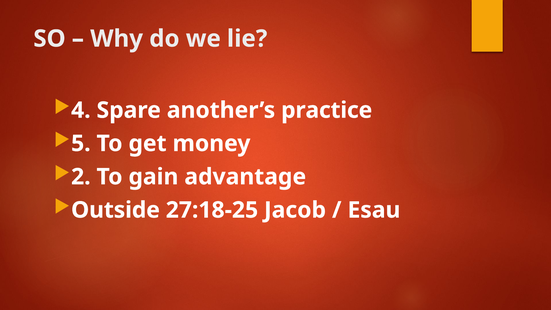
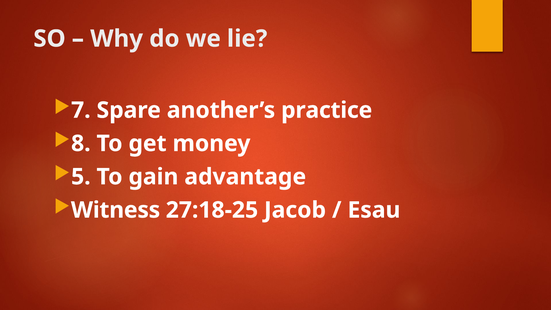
4: 4 -> 7
5: 5 -> 8
2: 2 -> 5
Outside: Outside -> Witness
